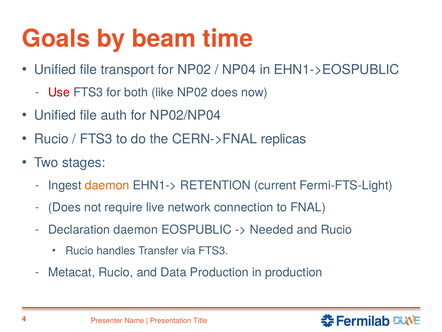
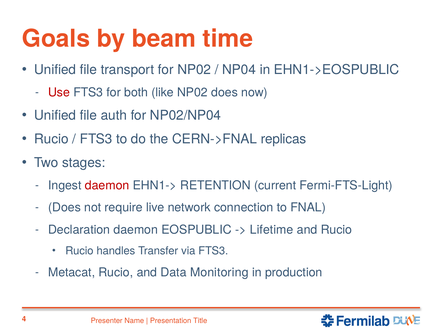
daemon at (107, 185) colour: orange -> red
Needed: Needed -> Lifetime
Data Production: Production -> Monitoring
